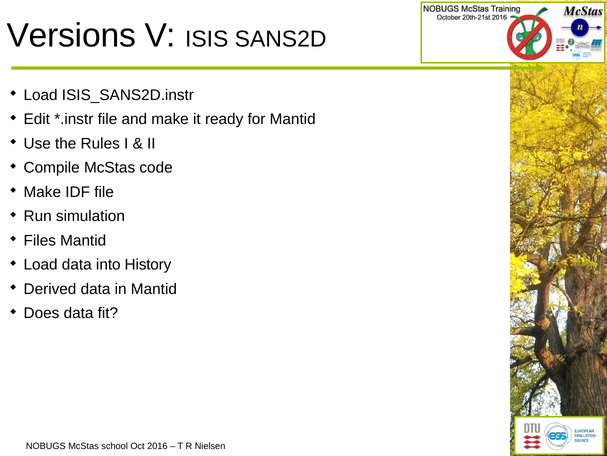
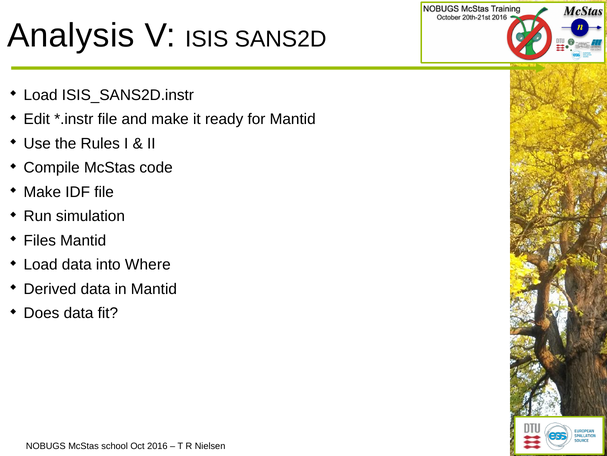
Versions: Versions -> Analysis
History: History -> Where
